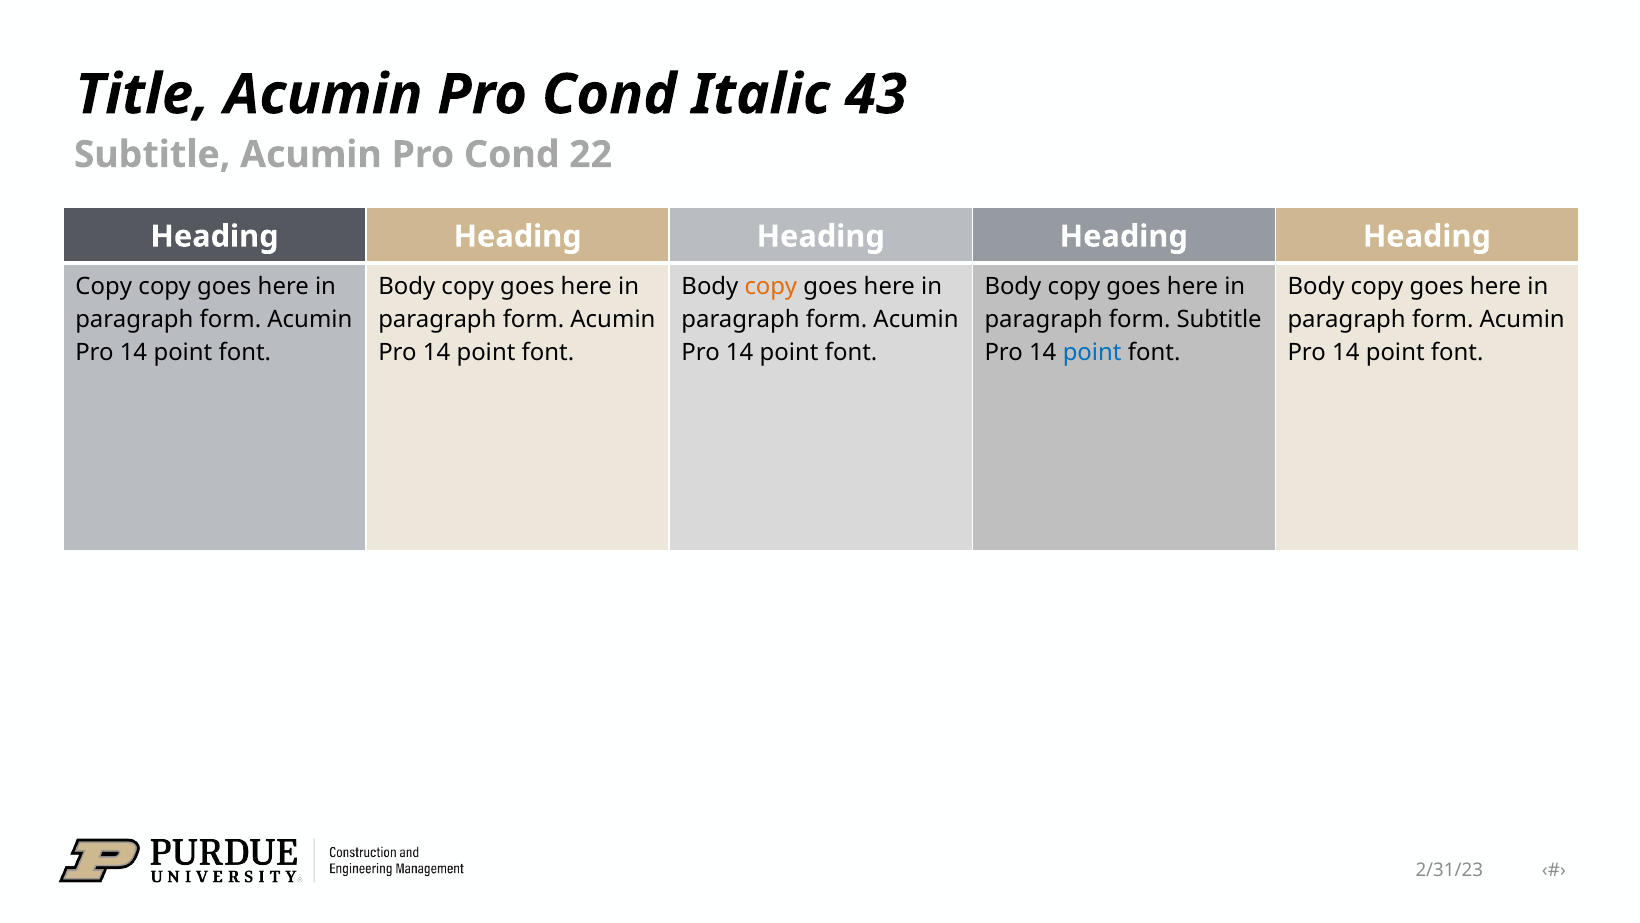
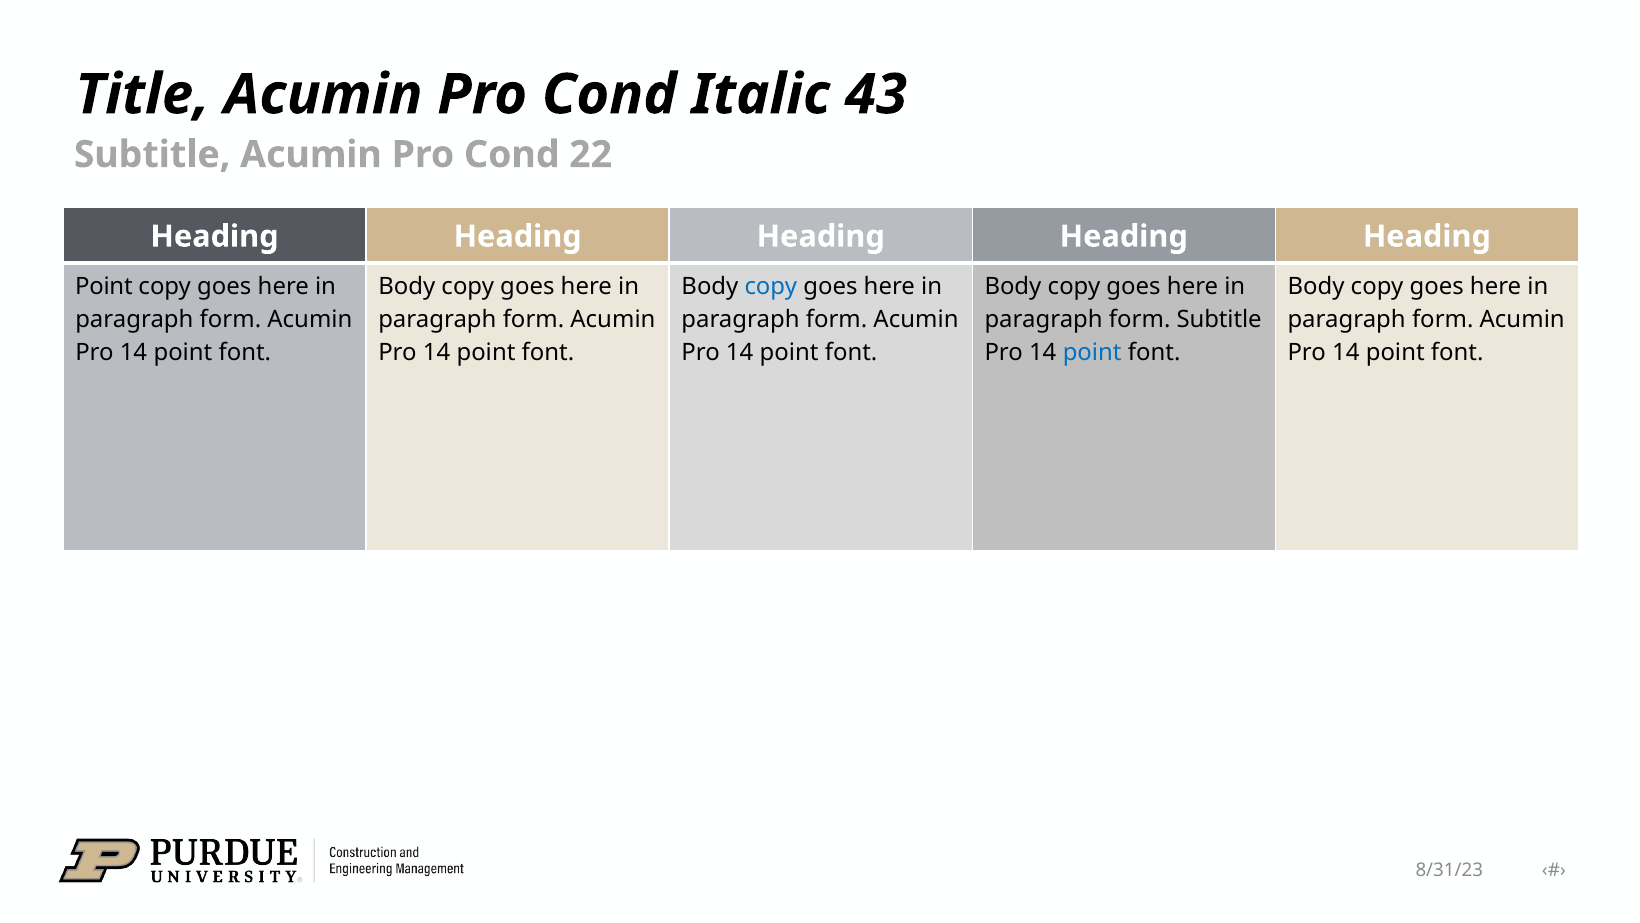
Copy at (104, 287): Copy -> Point
copy at (771, 287) colour: orange -> blue
2/31/23: 2/31/23 -> 8/31/23
